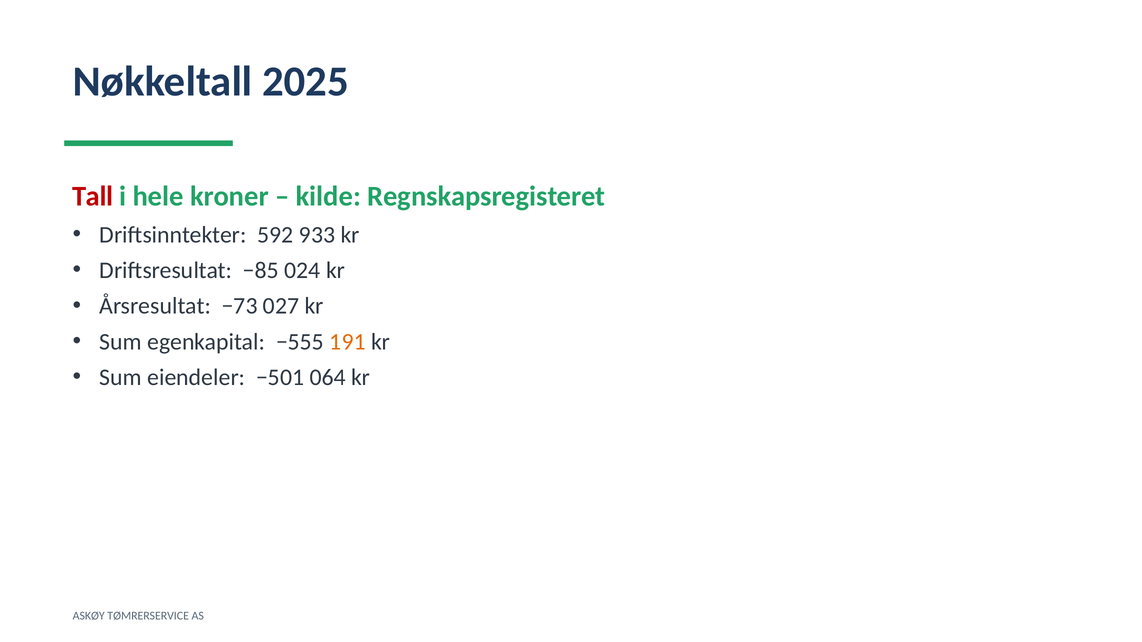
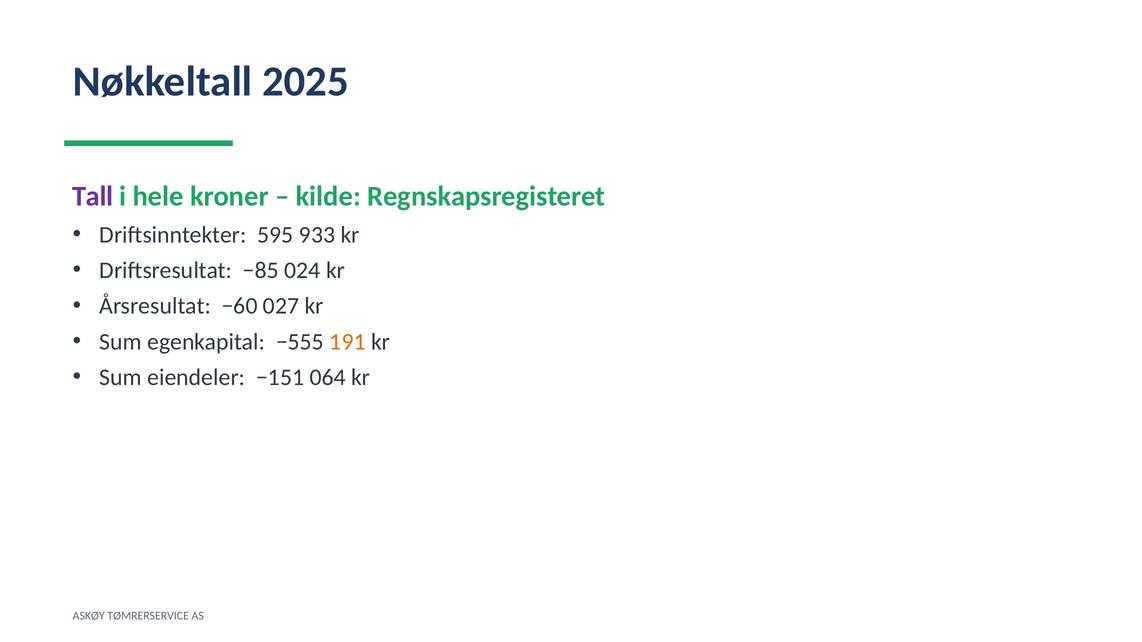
Tall colour: red -> purple
592: 592 -> 595
−73: −73 -> −60
−501: −501 -> −151
